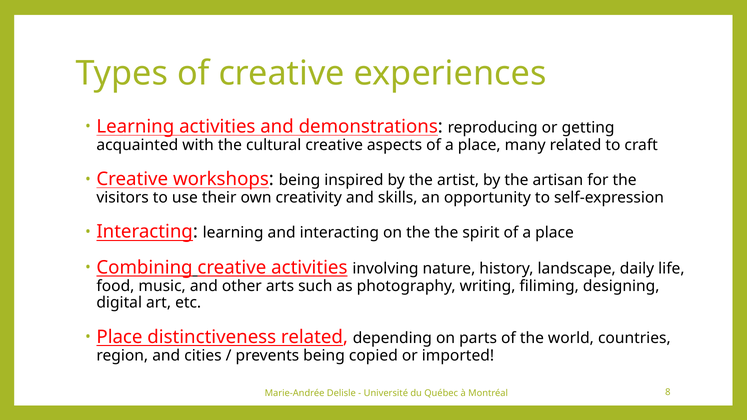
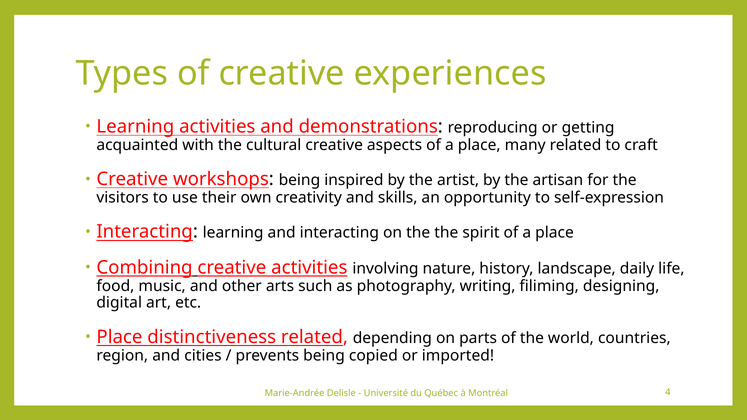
8: 8 -> 4
